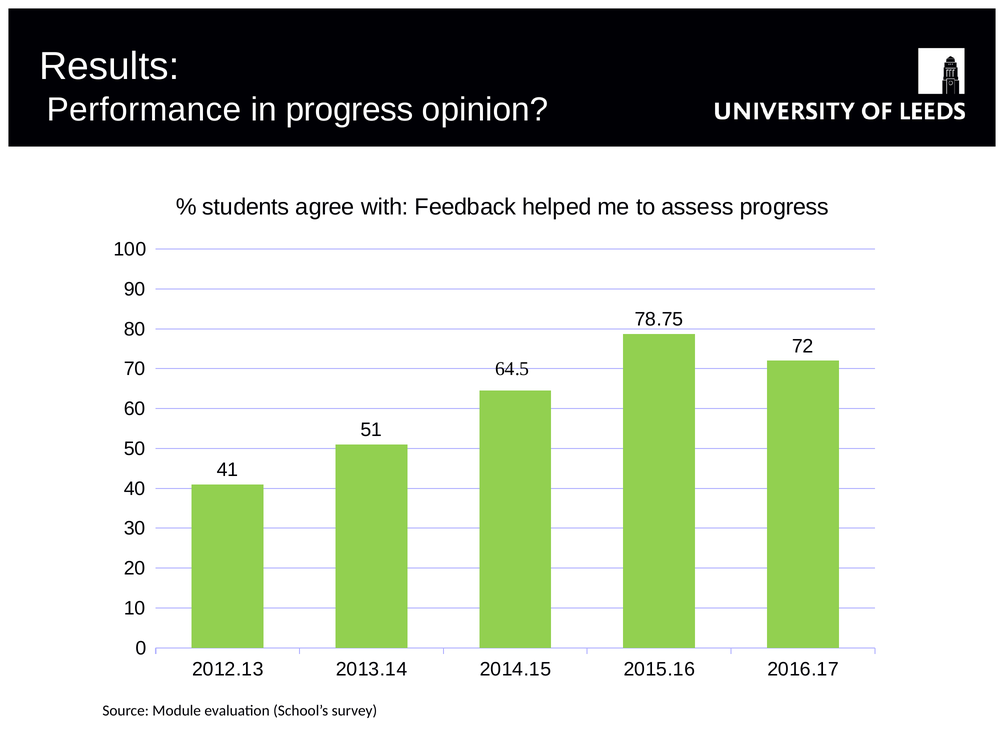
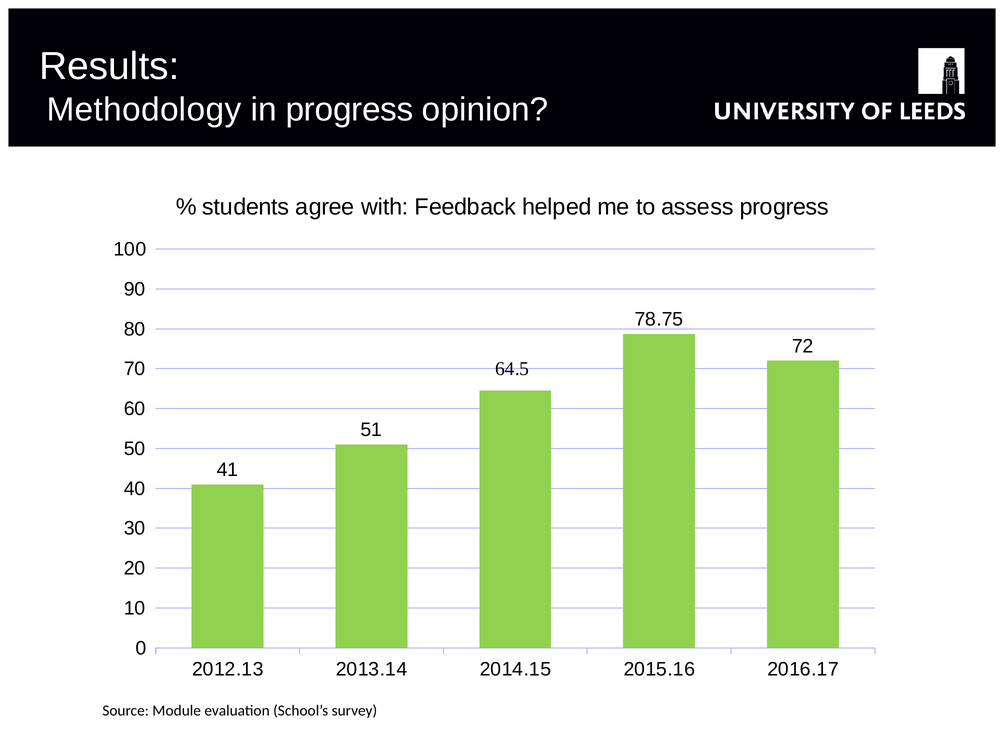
Performance: Performance -> Methodology
